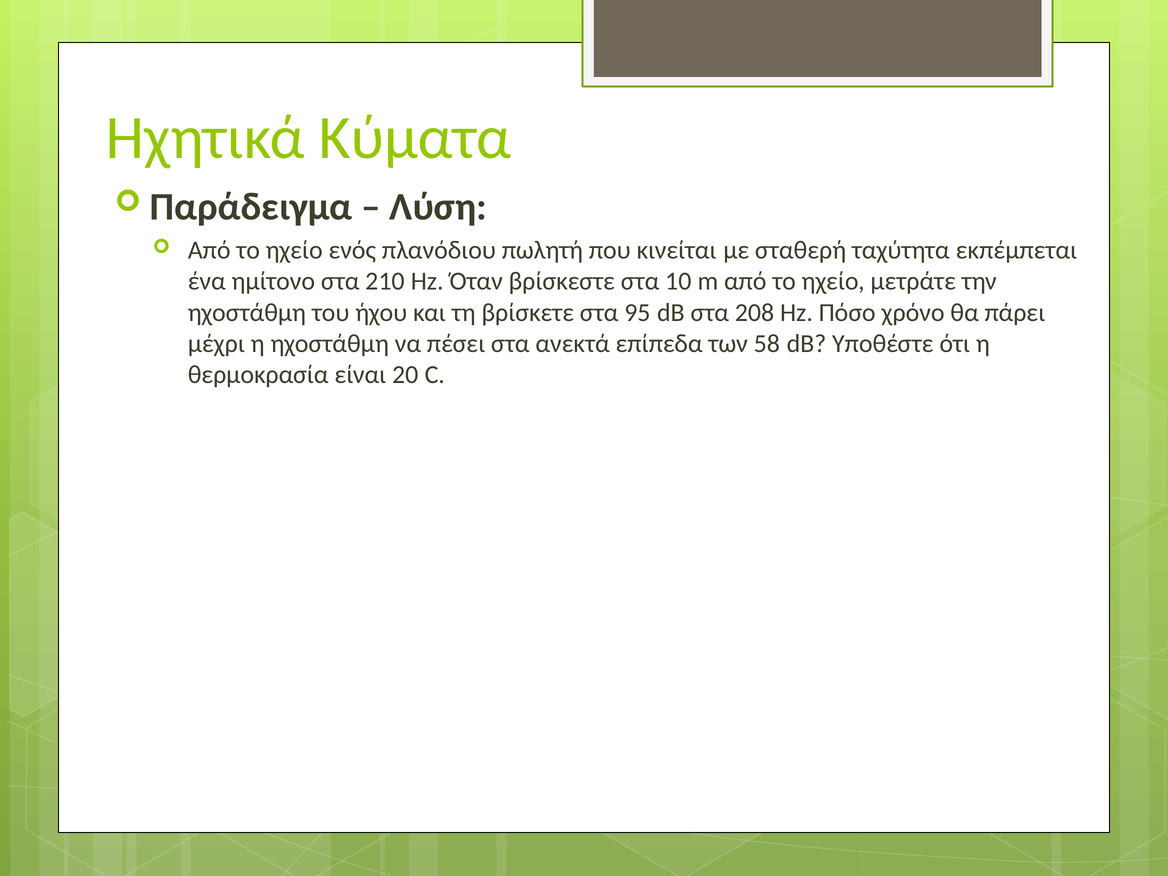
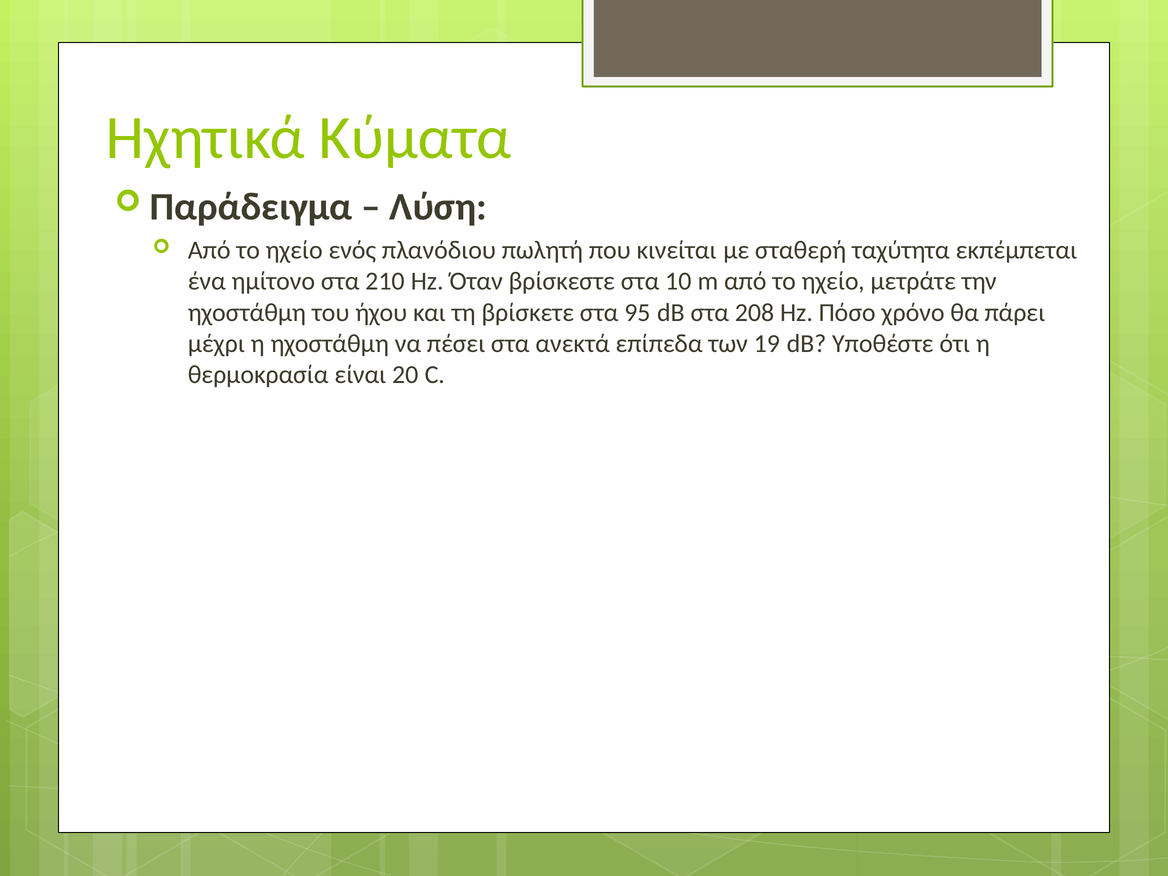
58: 58 -> 19
